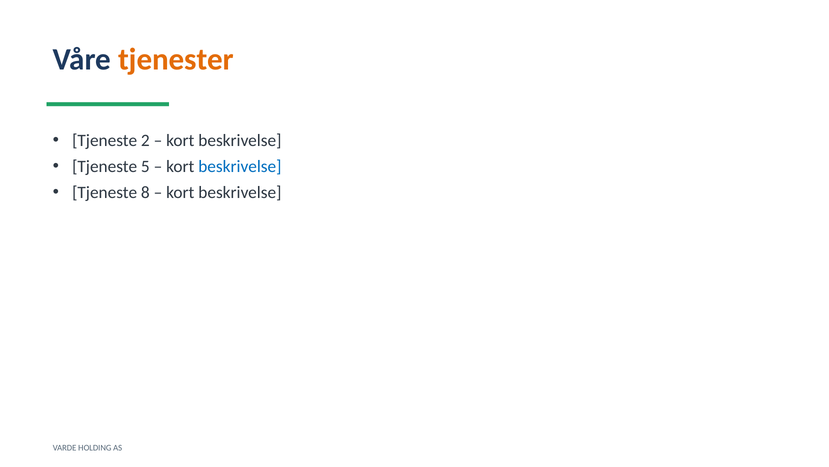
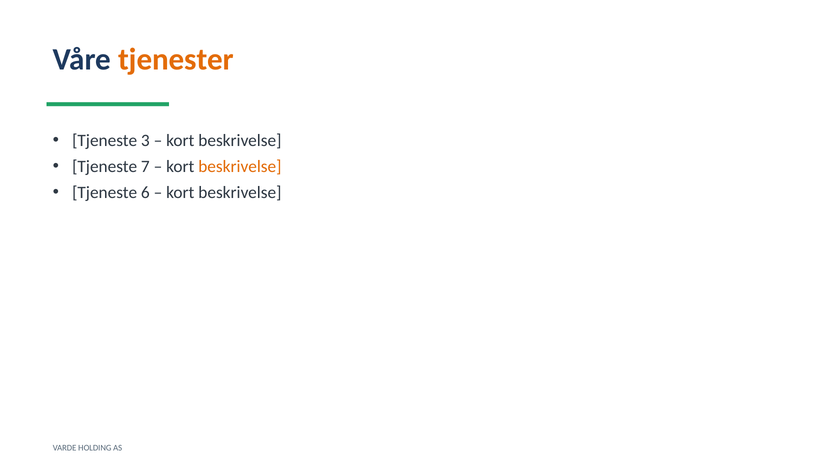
2: 2 -> 3
5: 5 -> 7
beskrivelse at (240, 166) colour: blue -> orange
8: 8 -> 6
